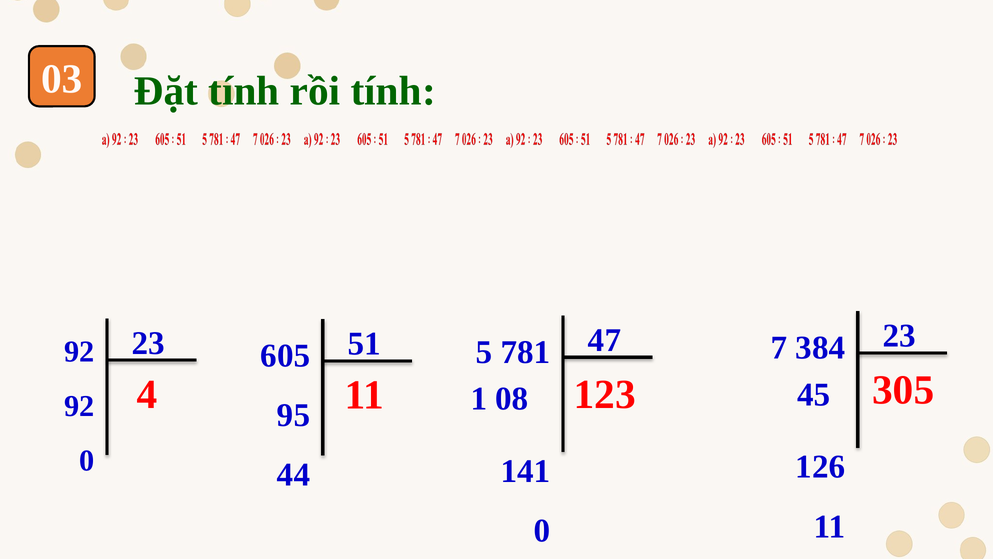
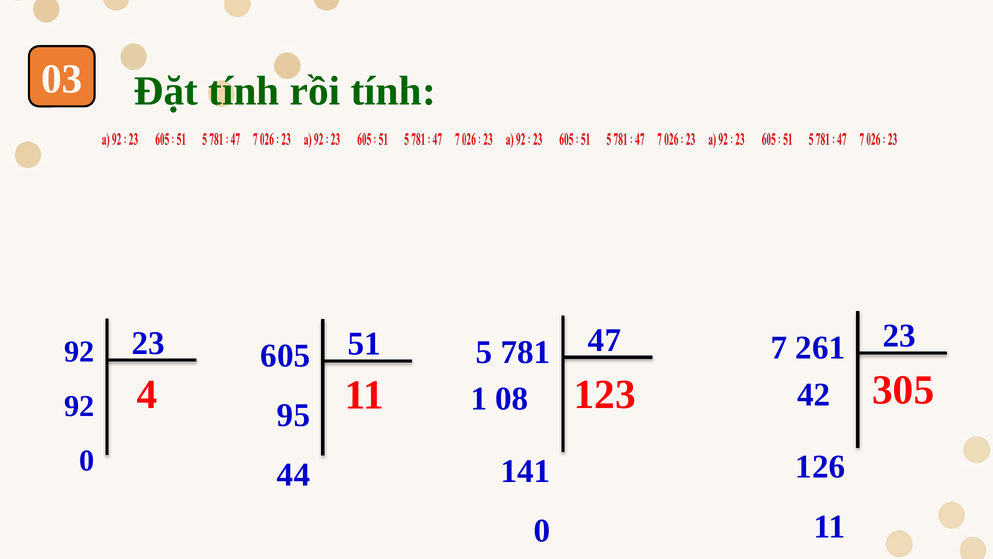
384: 384 -> 261
45: 45 -> 42
